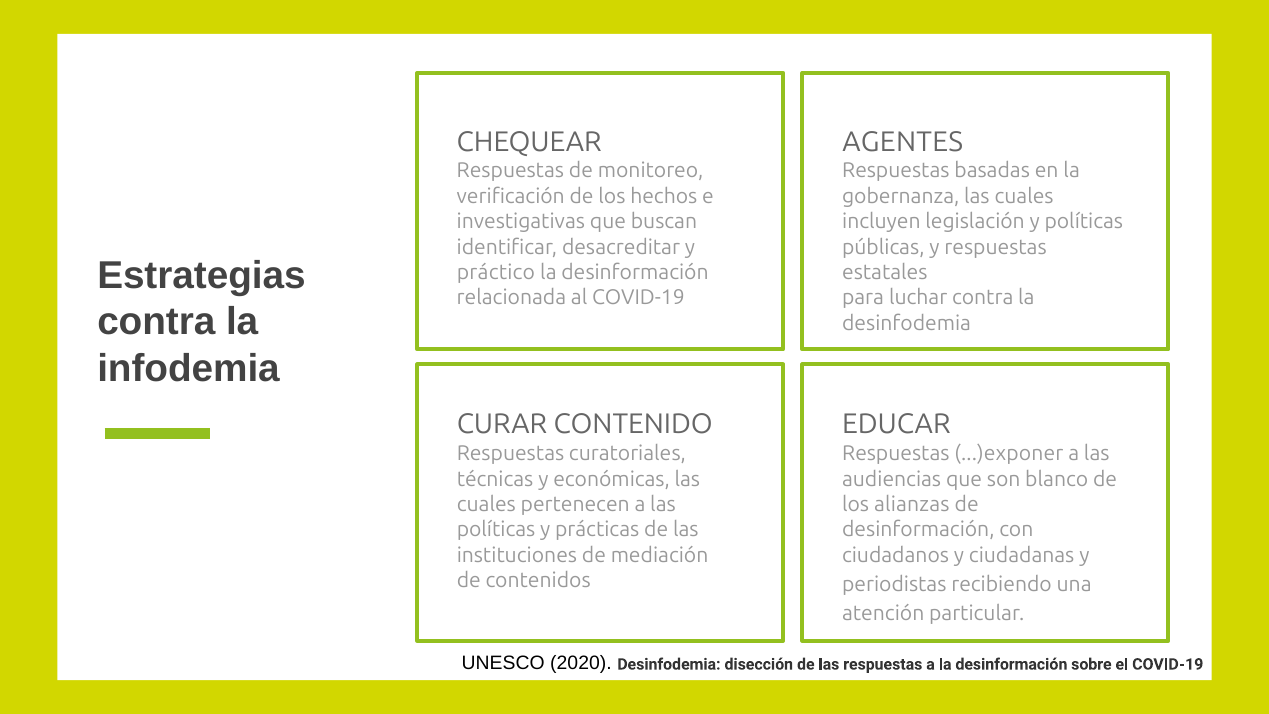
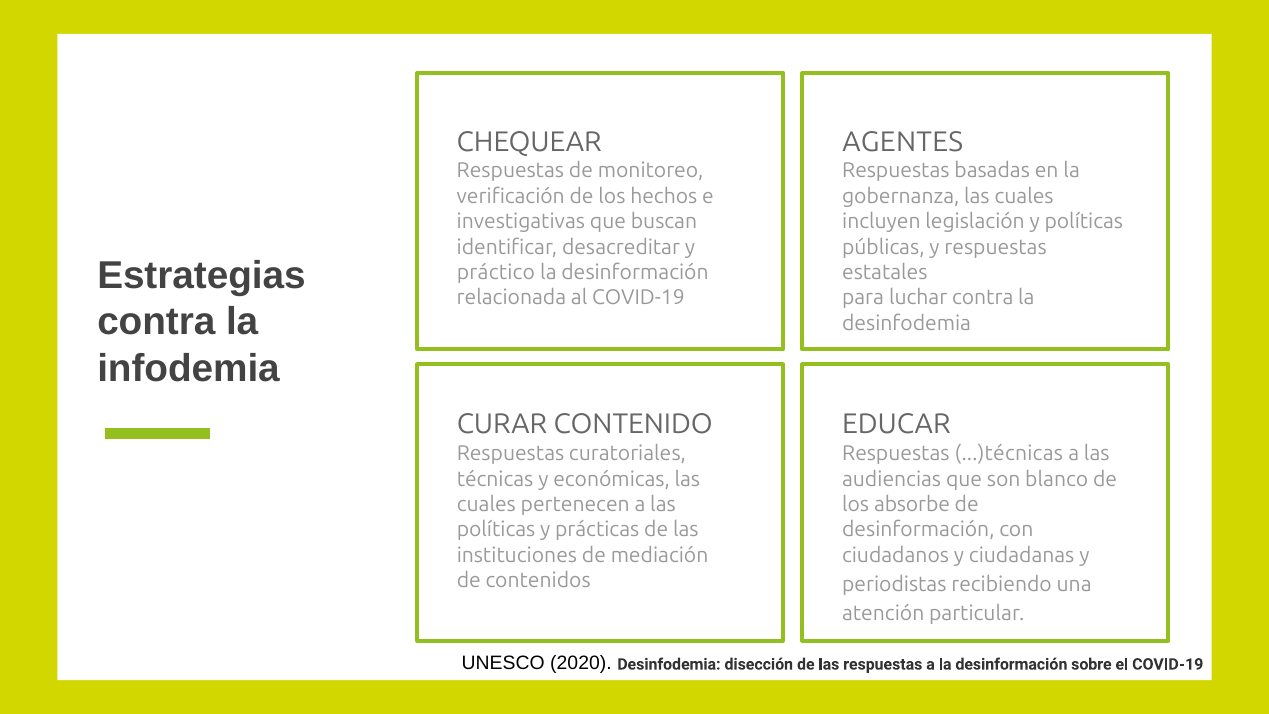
...)exponer: ...)exponer -> ...)técnicas
alianzas: alianzas -> absorbe
